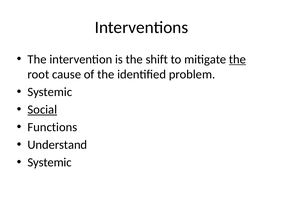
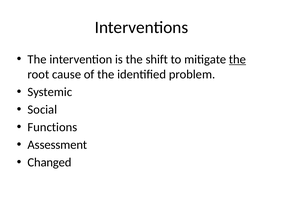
Social underline: present -> none
Understand: Understand -> Assessment
Systemic at (50, 163): Systemic -> Changed
